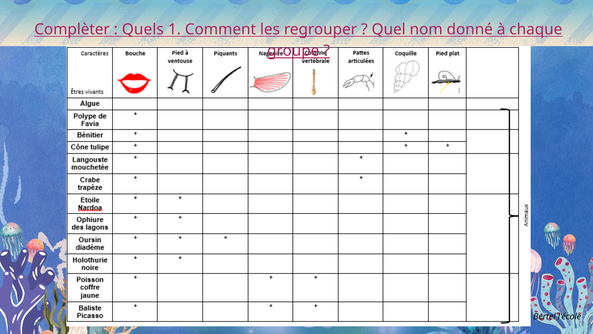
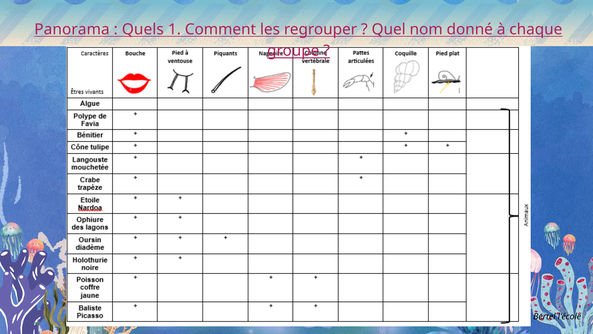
Complèter: Complèter -> Panorama
